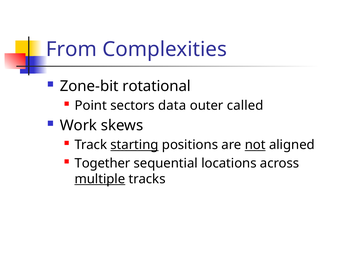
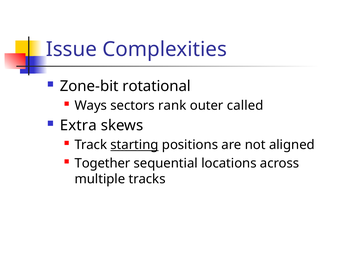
From: From -> Issue
Point: Point -> Ways
data: data -> rank
Work: Work -> Extra
not underline: present -> none
multiple underline: present -> none
